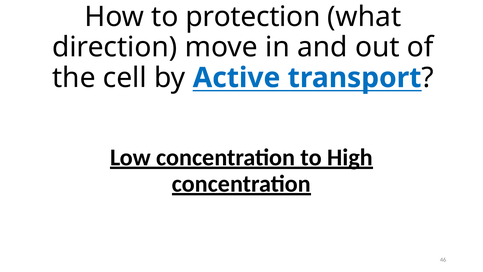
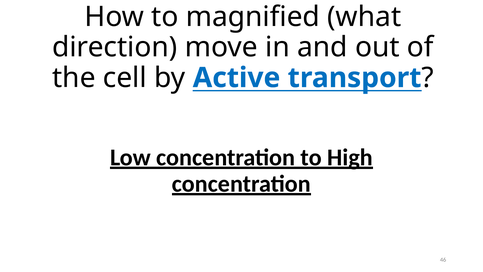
protection: protection -> magnified
